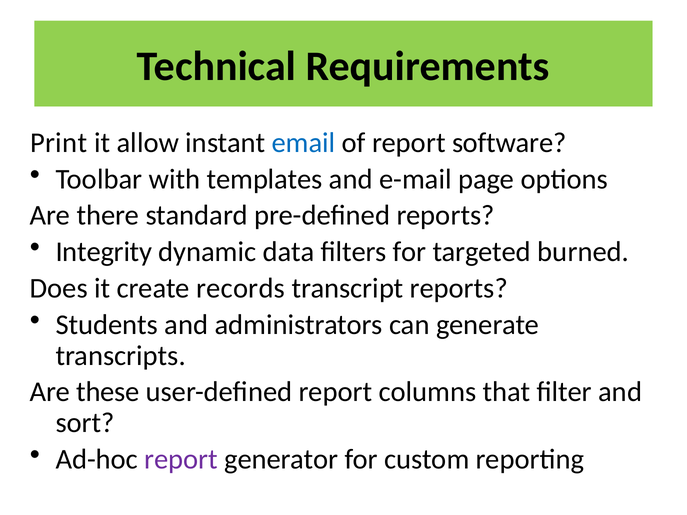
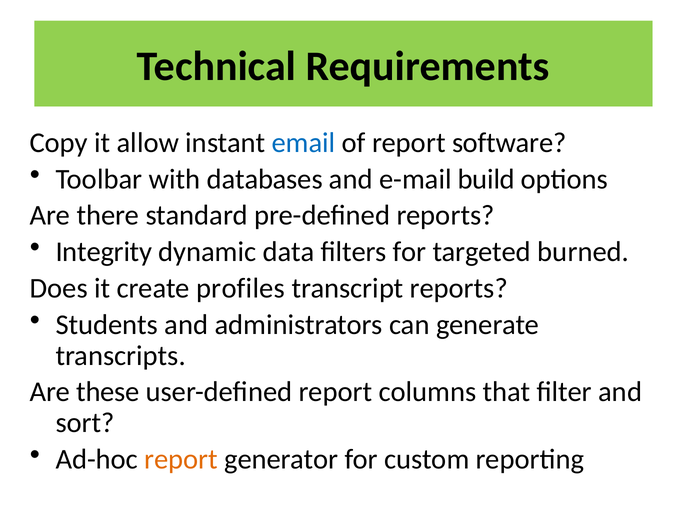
Print: Print -> Copy
templates: templates -> databases
page: page -> build
records: records -> profiles
report at (181, 460) colour: purple -> orange
